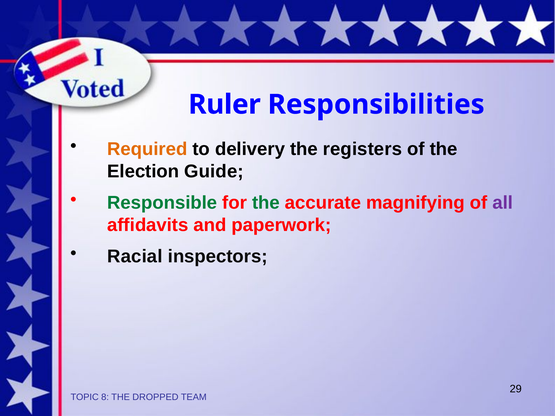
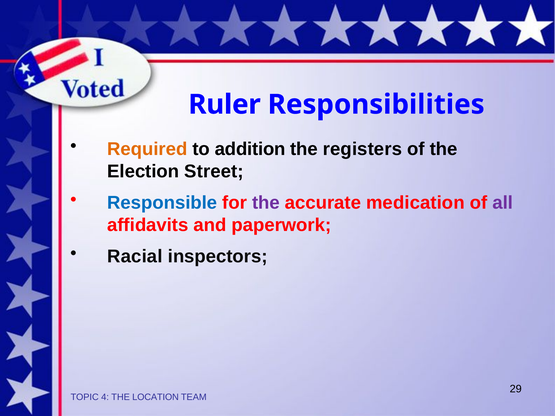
delivery: delivery -> addition
Guide: Guide -> Street
Responsible colour: green -> blue
the at (266, 203) colour: green -> purple
magnifying: magnifying -> medication
8: 8 -> 4
DROPPED: DROPPED -> LOCATION
